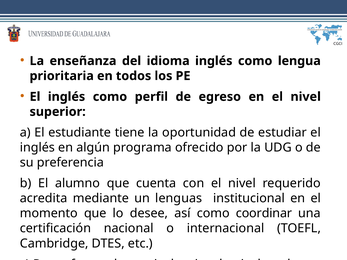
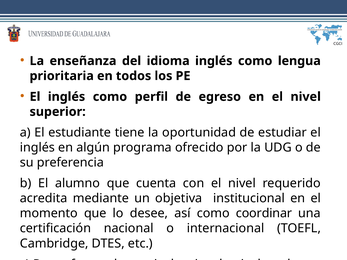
lenguas: lenguas -> objetiva
